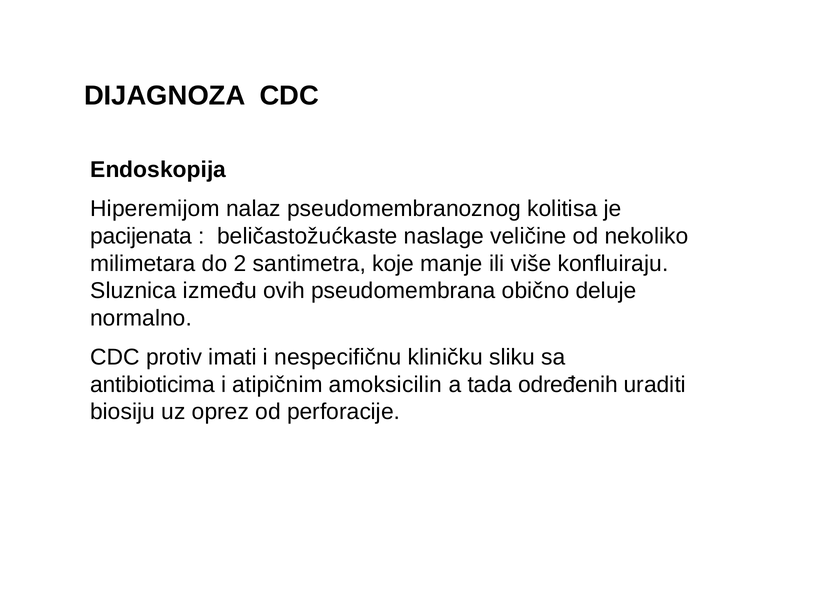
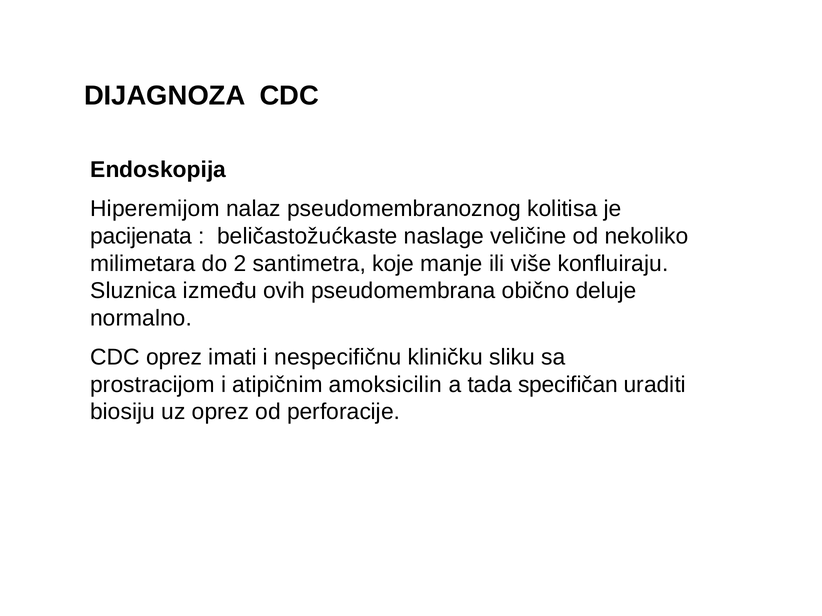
CDC protiv: protiv -> oprez
antibioticima: antibioticima -> prostracijom
određenih: određenih -> specifičan
